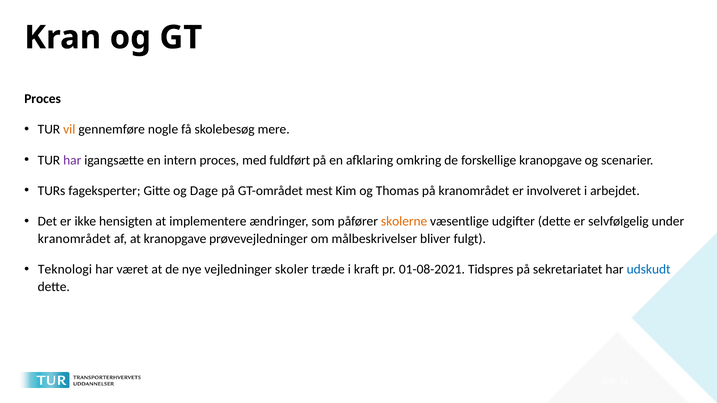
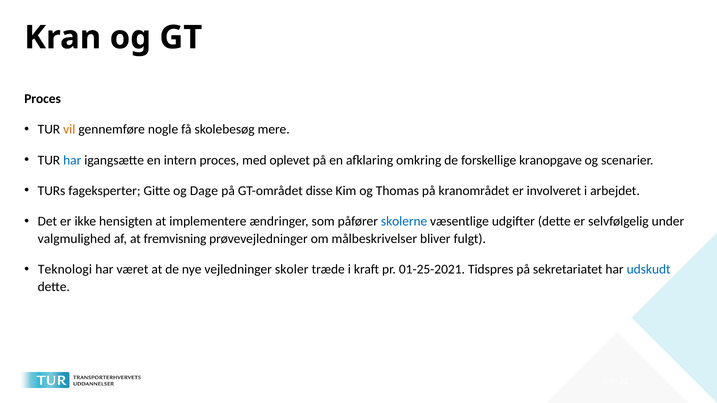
har at (72, 160) colour: purple -> blue
fuldført: fuldført -> oplevet
mest: mest -> disse
skolerne colour: orange -> blue
kranområdet at (74, 239): kranområdet -> valgmulighed
at kranopgave: kranopgave -> fremvisning
01-08-2021: 01-08-2021 -> 01-25-2021
